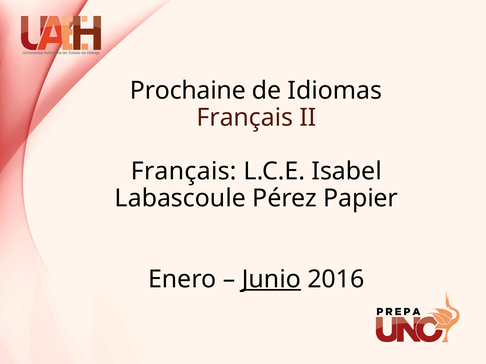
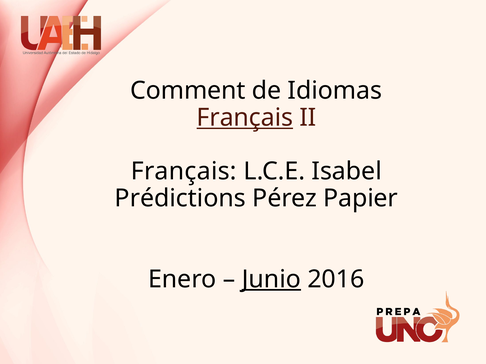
Prochaine: Prochaine -> Comment
Français at (245, 118) underline: none -> present
Labascoule: Labascoule -> Prédictions
